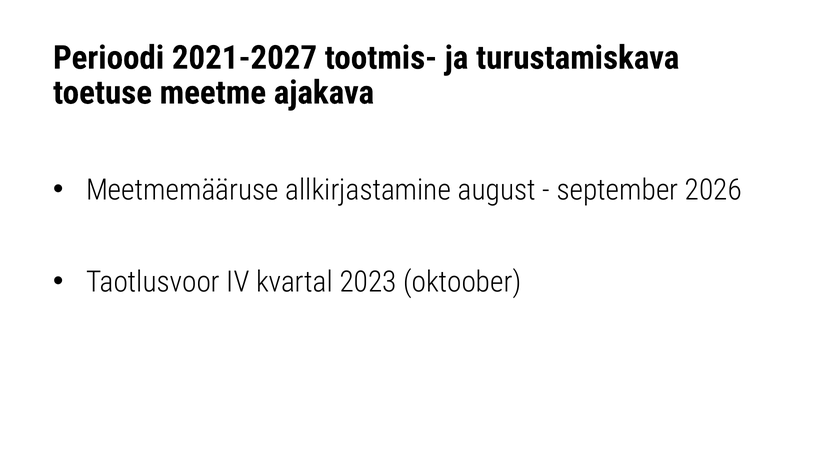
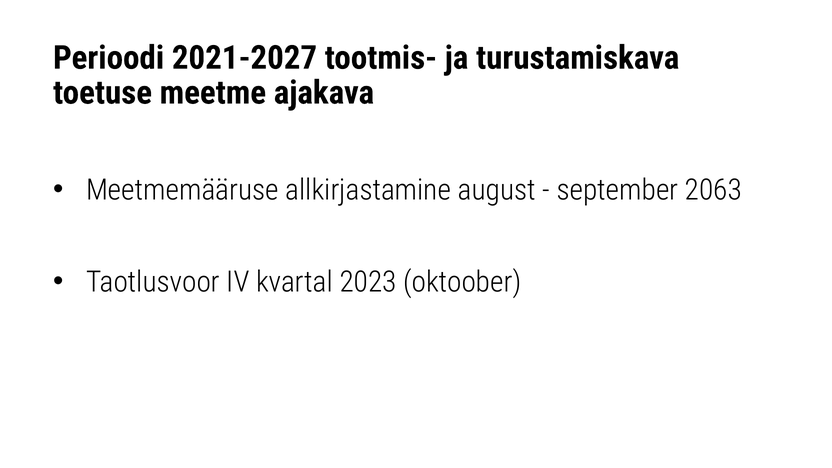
2026: 2026 -> 2063
